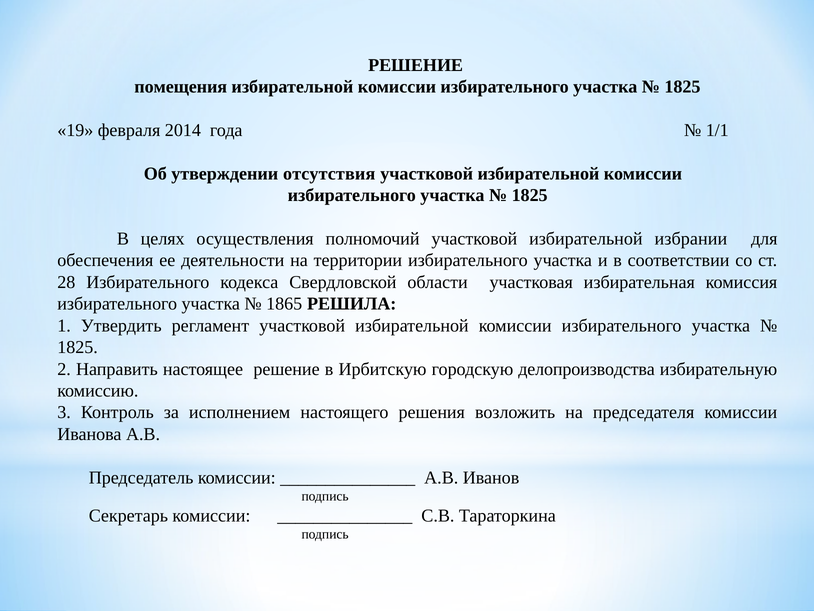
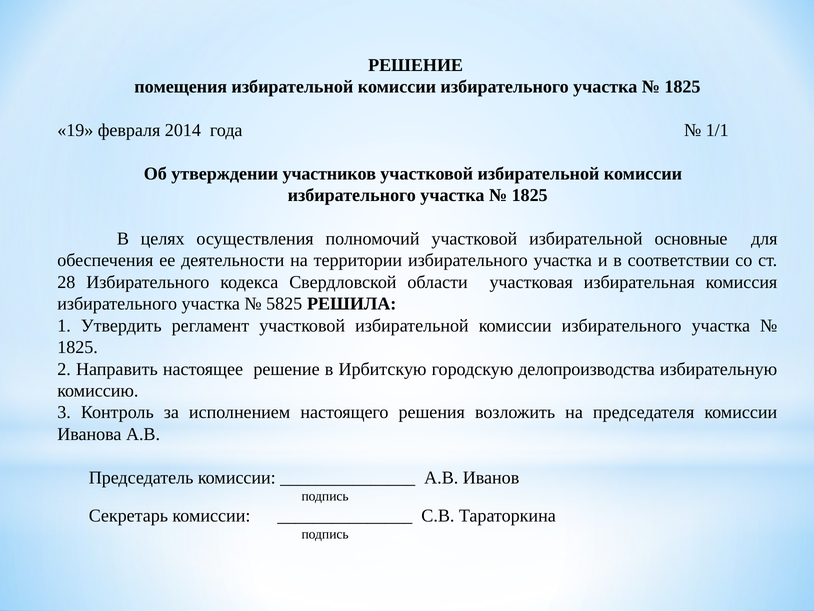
отсутствия: отсутствия -> участников
избрании: избрании -> основные
1865: 1865 -> 5825
